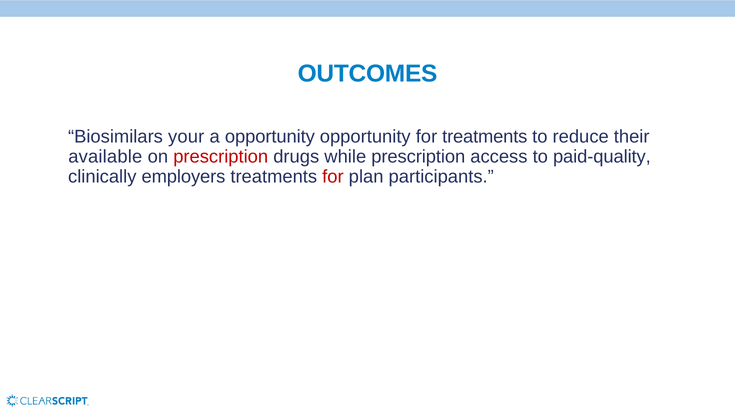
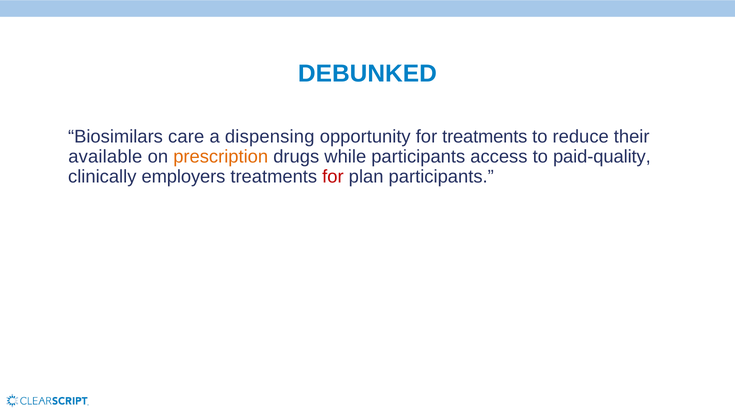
OUTCOMES: OUTCOMES -> DEBUNKED
your: your -> care
a opportunity: opportunity -> dispensing
prescription at (221, 157) colour: red -> orange
while prescription: prescription -> participants
